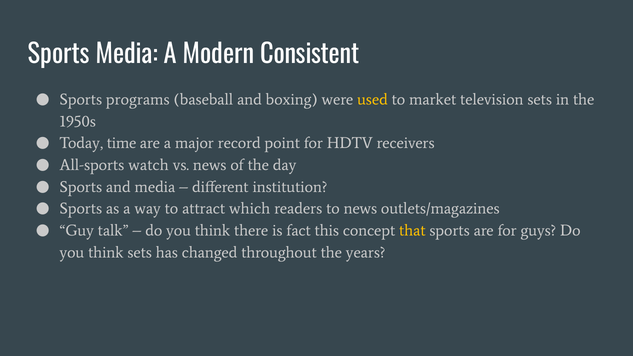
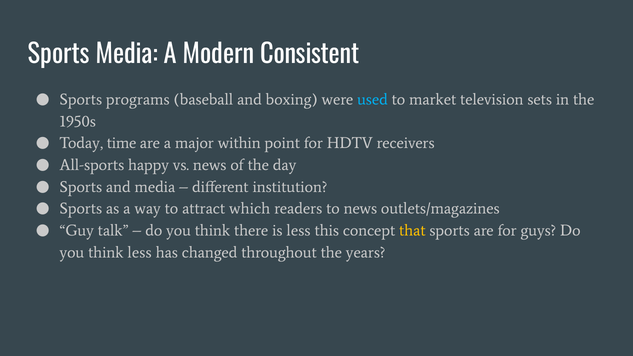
used colour: yellow -> light blue
record: record -> within
watch: watch -> happy
is fact: fact -> less
think sets: sets -> less
